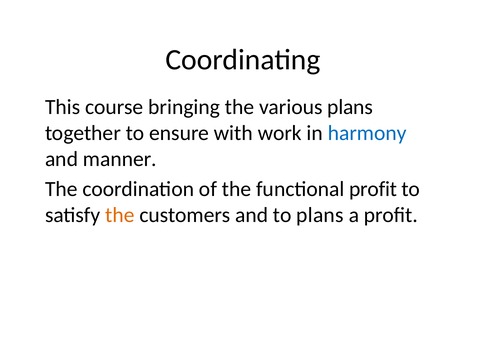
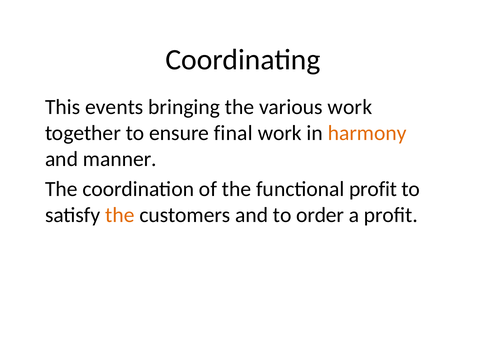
course: course -> events
various plans: plans -> work
with: with -> final
harmony colour: blue -> orange
to plans: plans -> order
